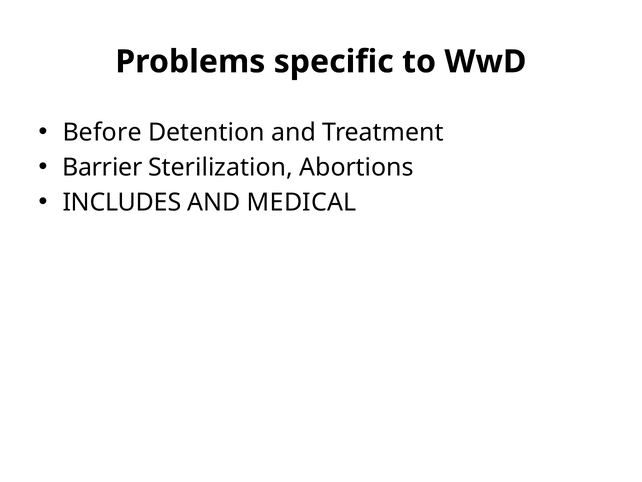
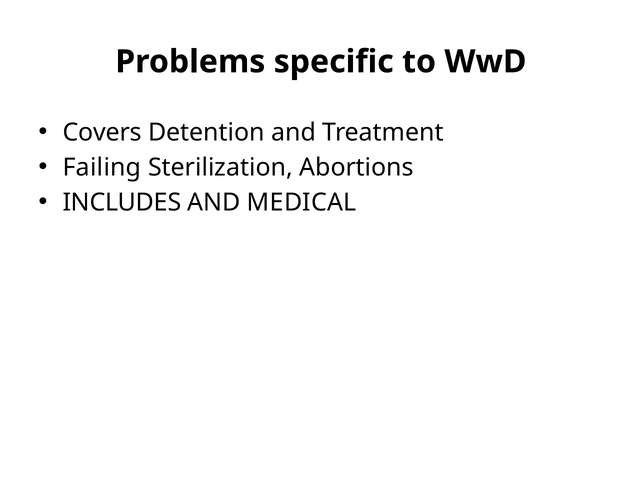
Before: Before -> Covers
Barrier: Barrier -> Failing
